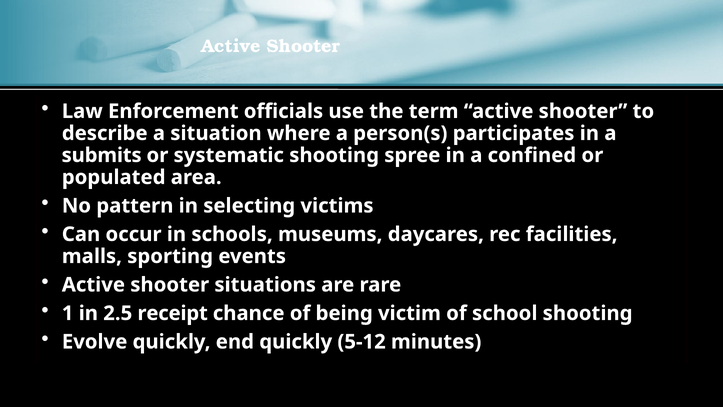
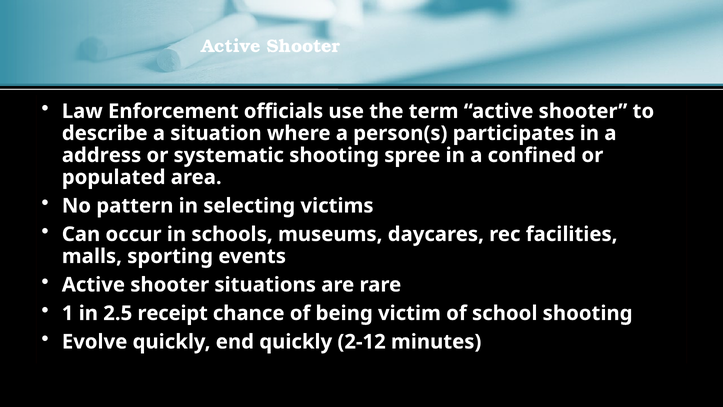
submits: submits -> address
5-12: 5-12 -> 2-12
